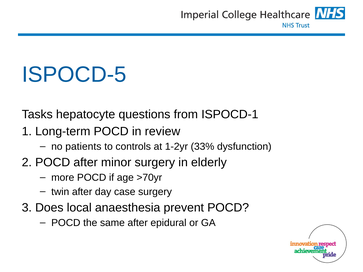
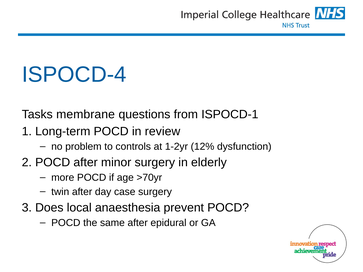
ISPOCD-5: ISPOCD-5 -> ISPOCD-4
hepatocyte: hepatocyte -> membrane
patients: patients -> problem
33%: 33% -> 12%
